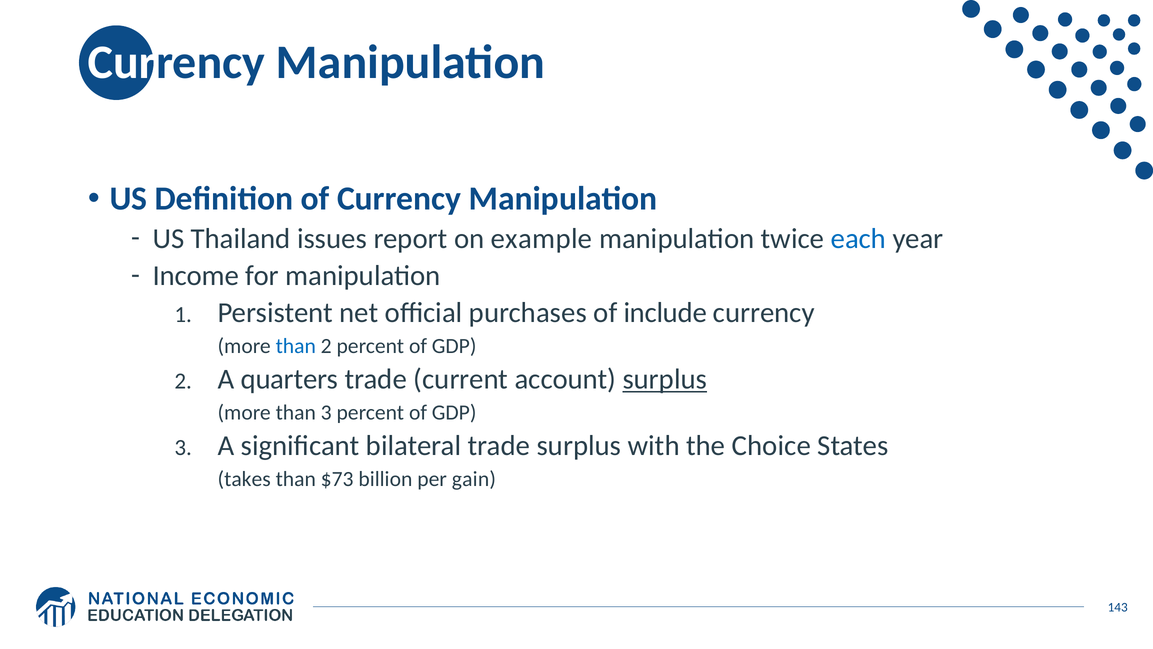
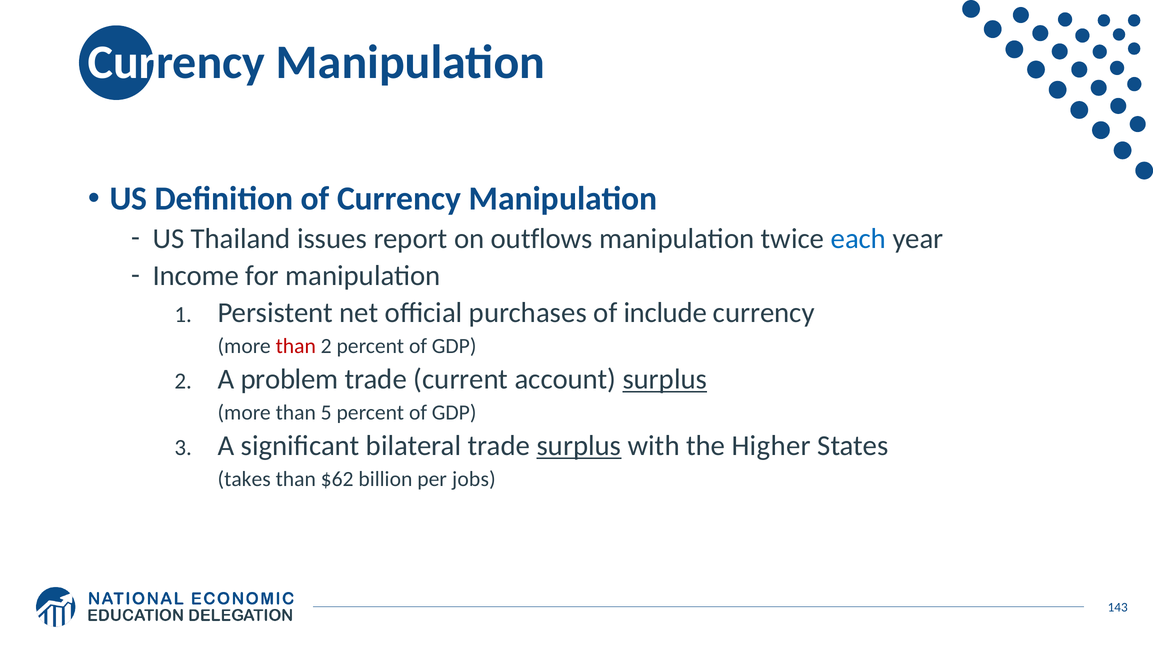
example: example -> outflows
than at (296, 346) colour: blue -> red
quarters: quarters -> problem
than 3: 3 -> 5
surplus at (579, 446) underline: none -> present
Choice: Choice -> Higher
$73: $73 -> $62
gain: gain -> jobs
